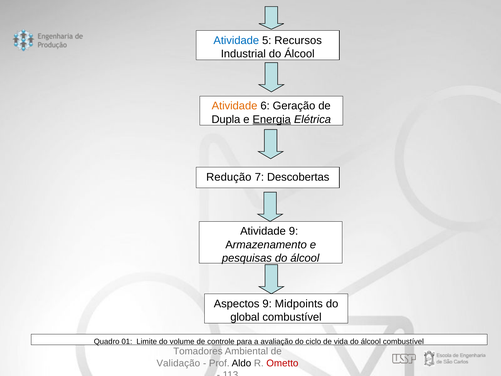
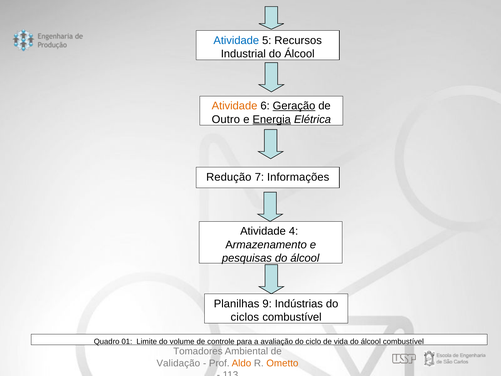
Geração underline: none -> present
Dupla: Dupla -> Outro
Descobertas: Descobertas -> Informações
Atividade 9: 9 -> 4
Aspectos: Aspectos -> Planilhas
Midpoints: Midpoints -> Indústrias
global: global -> ciclos
Aldo colour: black -> orange
Ometto colour: red -> orange
